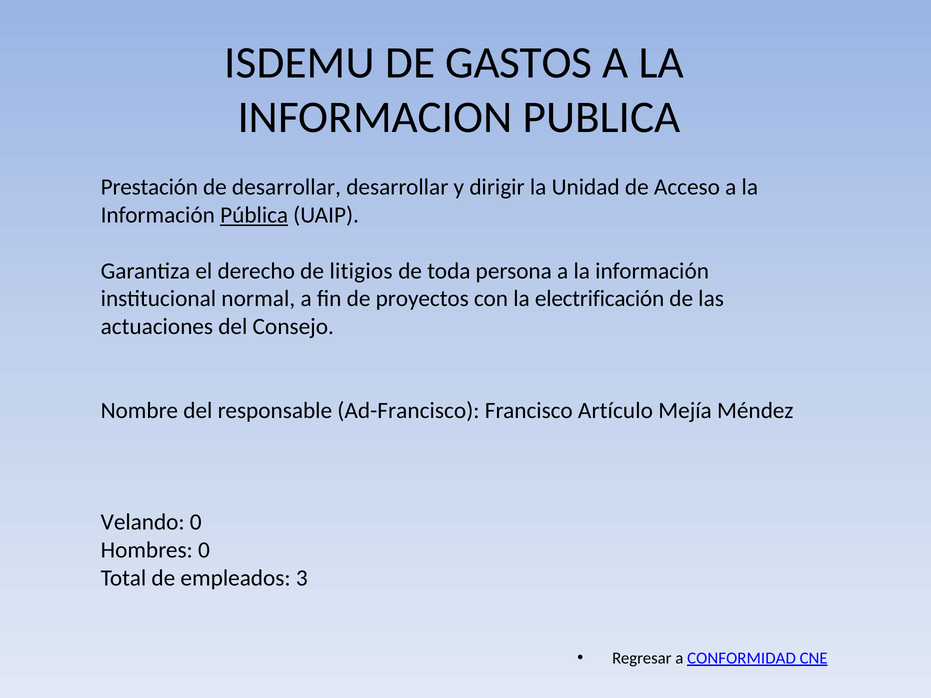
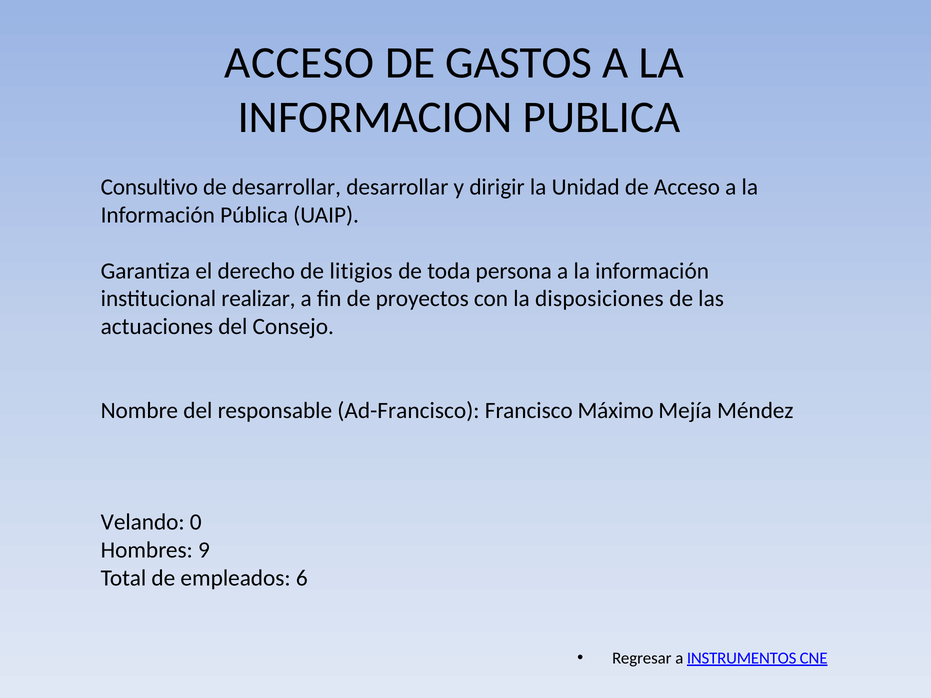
ISDEMU at (299, 63): ISDEMU -> ACCESO
Prestación: Prestación -> Consultivo
Pública underline: present -> none
normal: normal -> realizar
electrificación: electrificación -> disposiciones
Artículo: Artículo -> Máximo
Hombres 0: 0 -> 9
3: 3 -> 6
CONFORMIDAD: CONFORMIDAD -> INSTRUMENTOS
